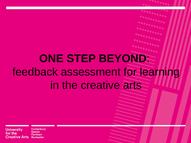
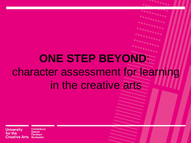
feedback: feedback -> character
